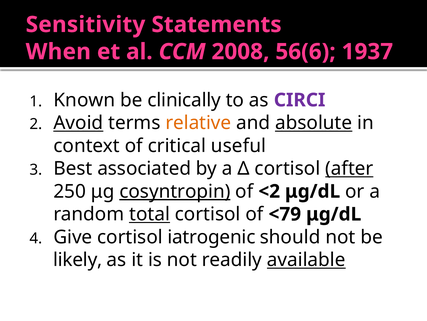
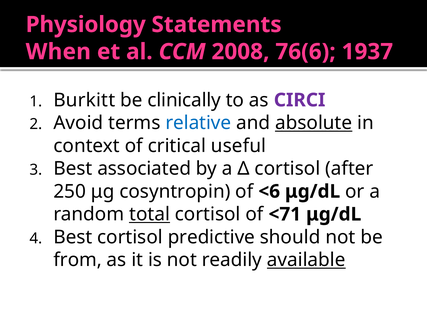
Sensitivity: Sensitivity -> Physiology
56(6: 56(6 -> 76(6
Known: Known -> Burkitt
Avoid underline: present -> none
relative colour: orange -> blue
after underline: present -> none
cosyntropin underline: present -> none
<2: <2 -> <6
<79: <79 -> <71
Give at (73, 237): Give -> Best
iatrogenic: iatrogenic -> predictive
likely: likely -> from
